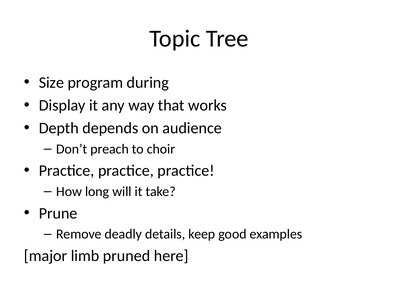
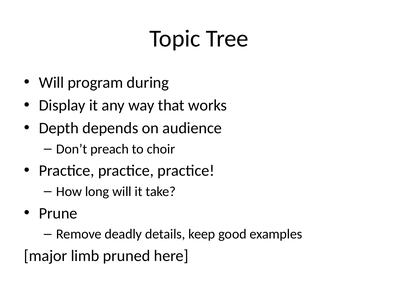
Size at (51, 82): Size -> Will
